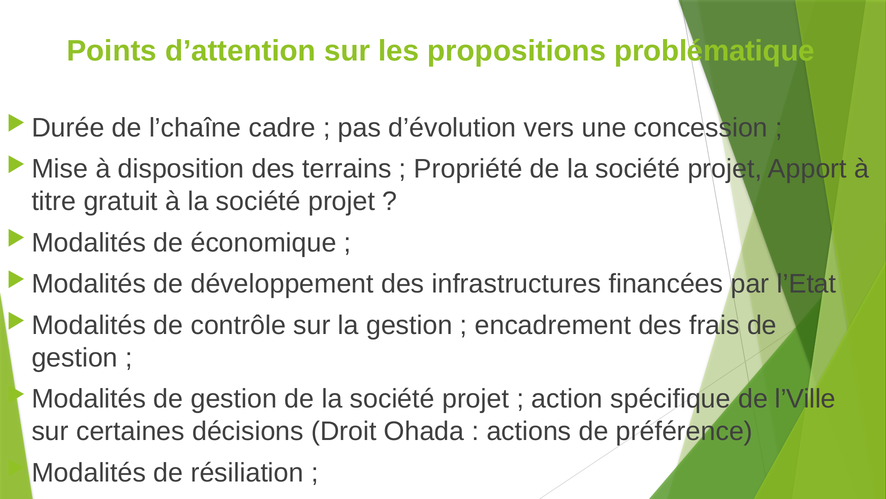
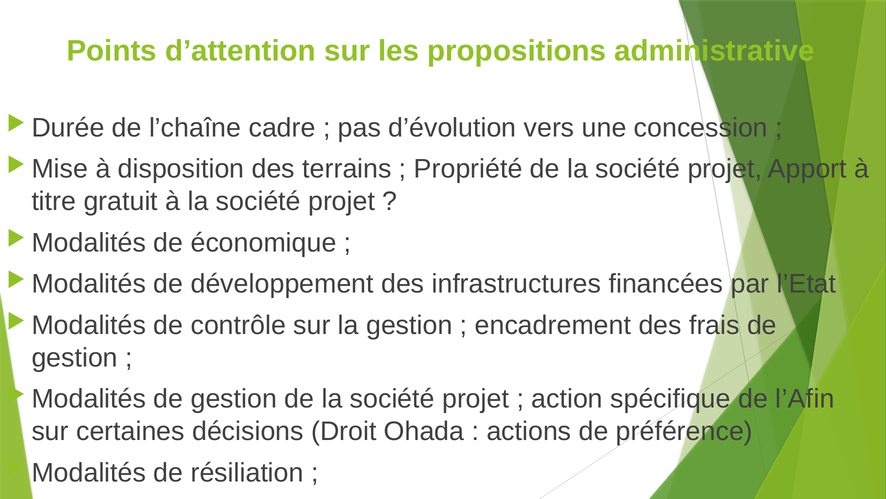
problématique: problématique -> administrative
l’Ville: l’Ville -> l’Afin
